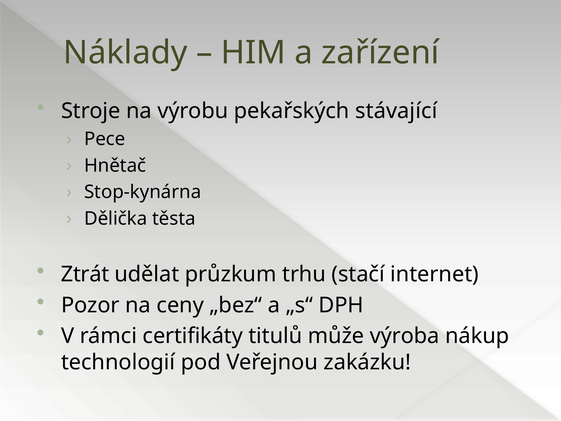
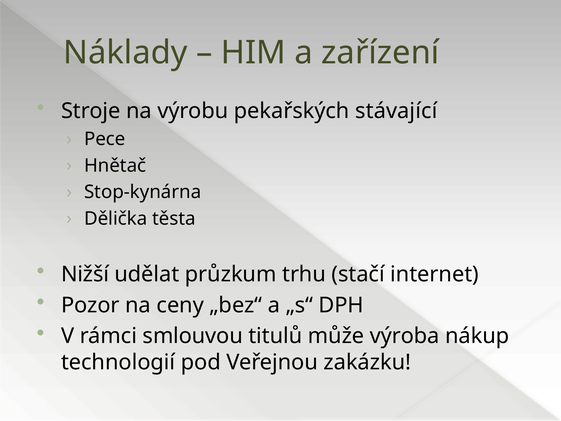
Ztrát: Ztrát -> Nižší
certifikáty: certifikáty -> smlouvou
